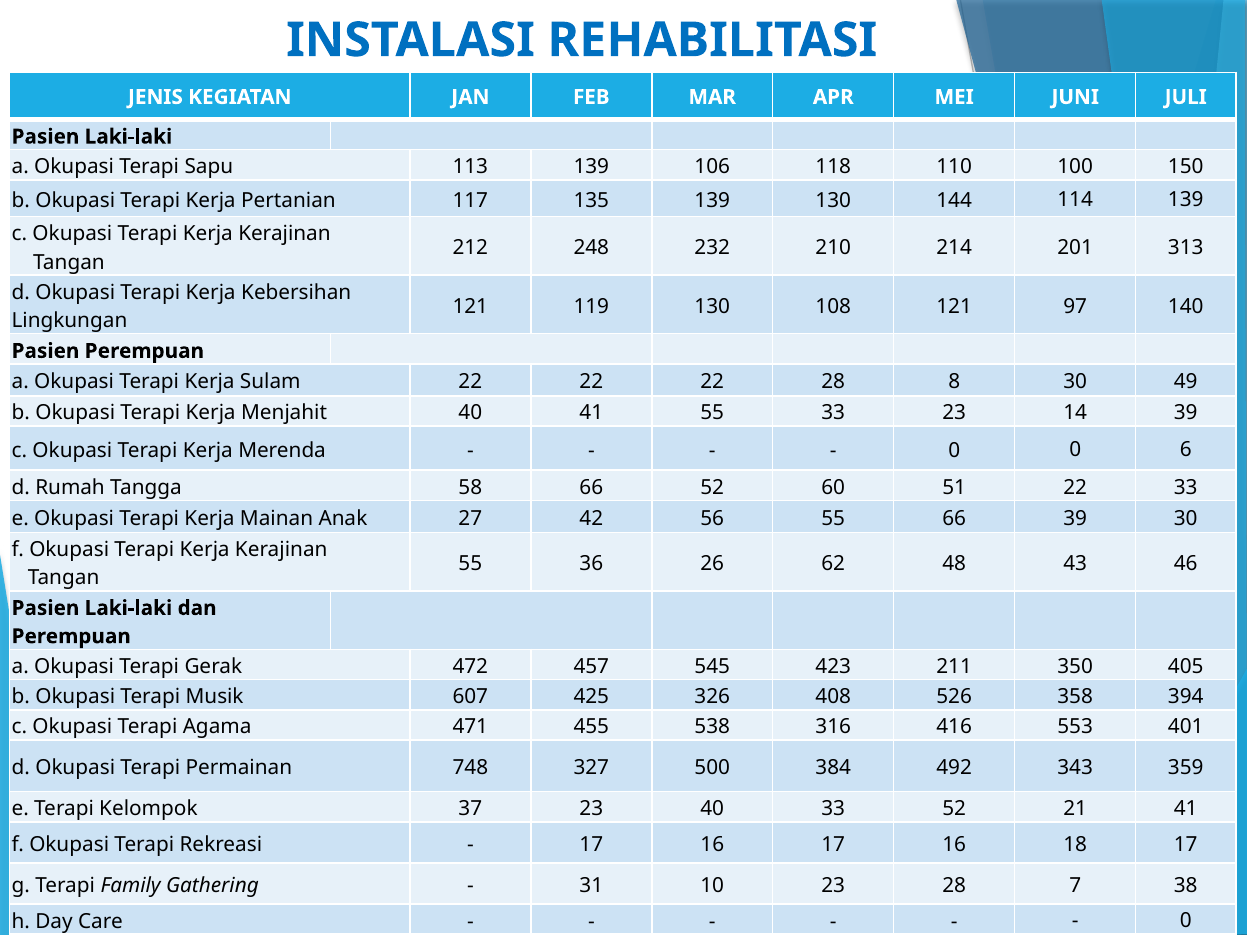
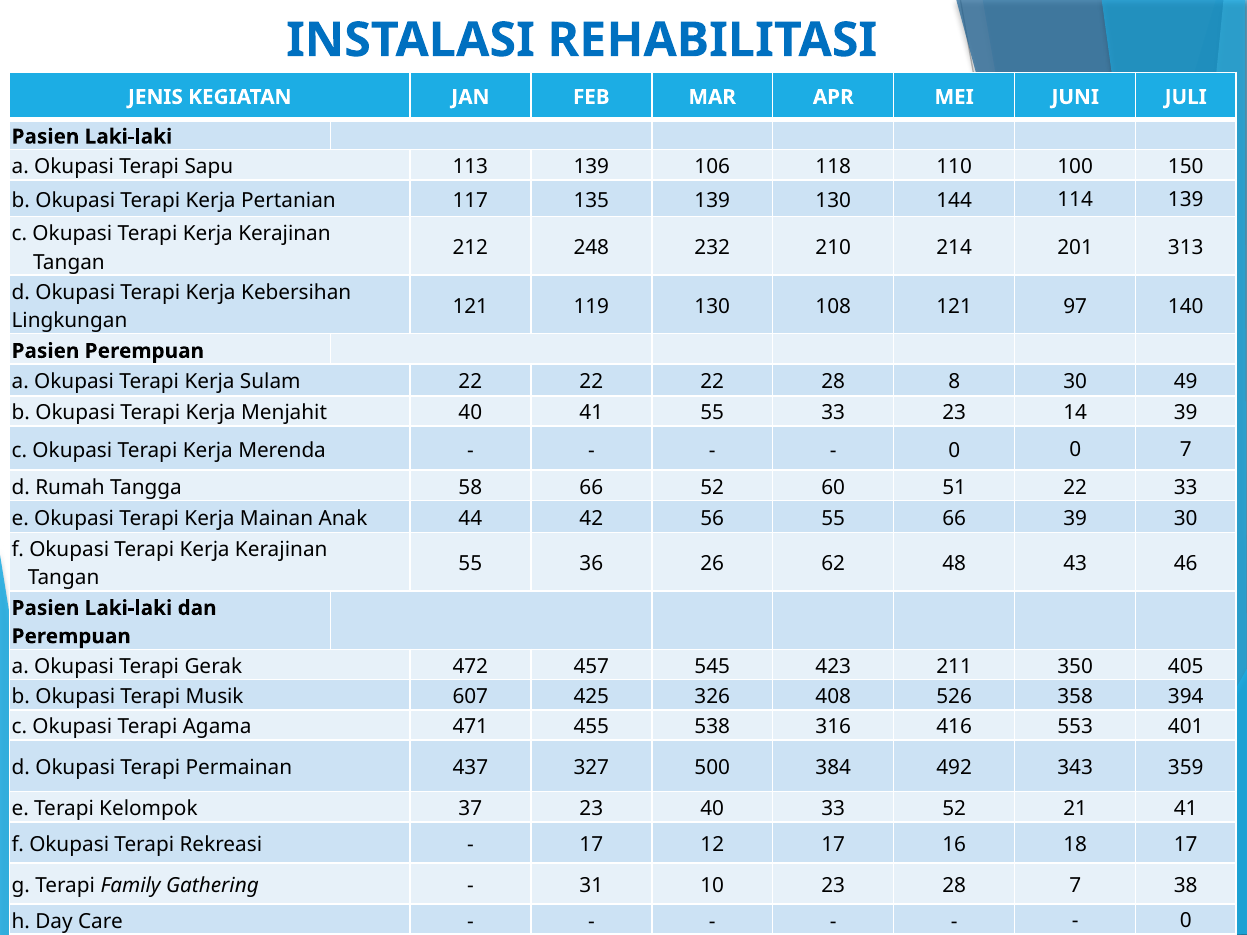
0 6: 6 -> 7
27: 27 -> 44
748: 748 -> 437
16 at (712, 845): 16 -> 12
